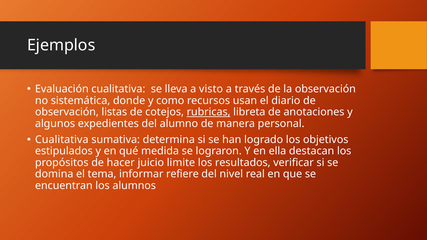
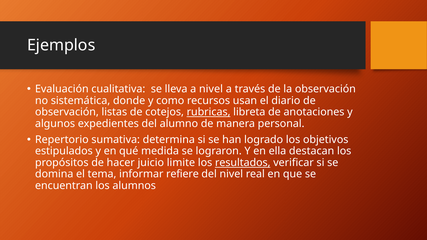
a visto: visto -> nivel
Cualitativa at (62, 140): Cualitativa -> Repertorio
resultados underline: none -> present
